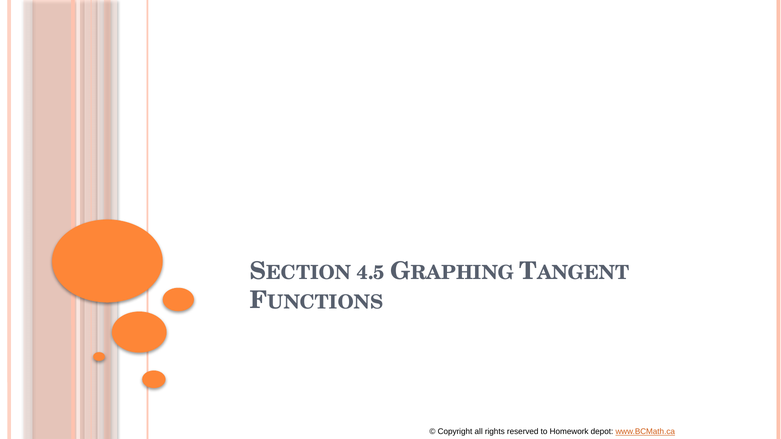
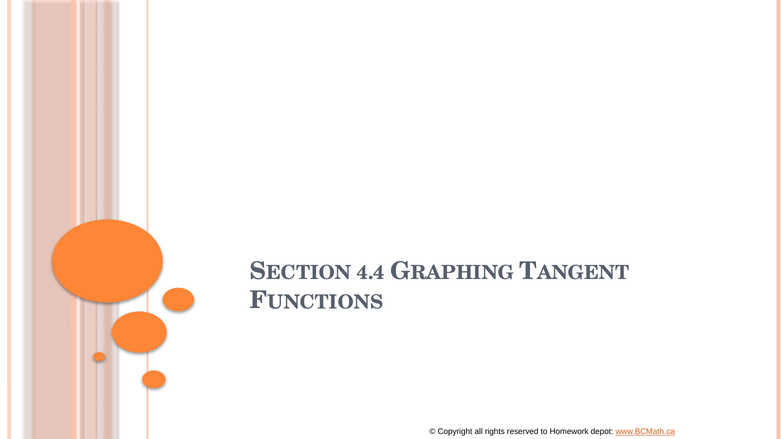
4.5: 4.5 -> 4.4
